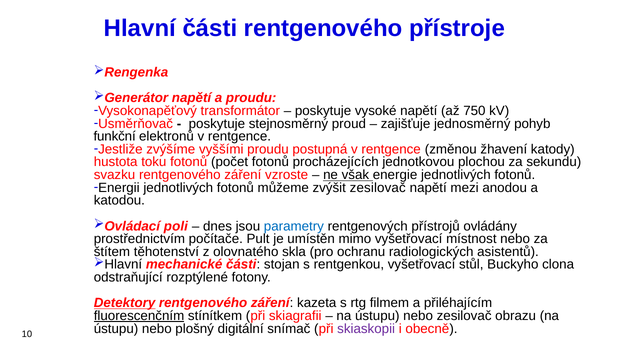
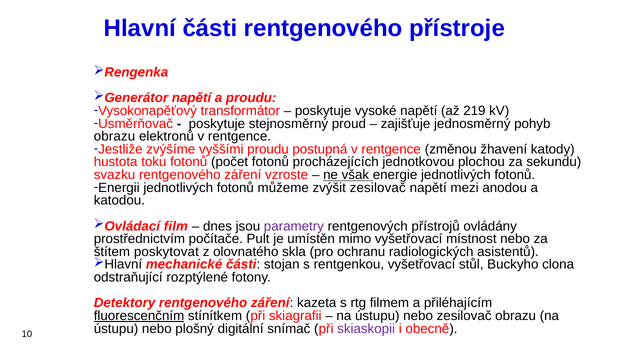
750: 750 -> 219
funkční at (115, 136): funkční -> obrazu
poli: poli -> film
parametry colour: blue -> purple
těhotenství: těhotenství -> poskytovat
Detektory underline: present -> none
